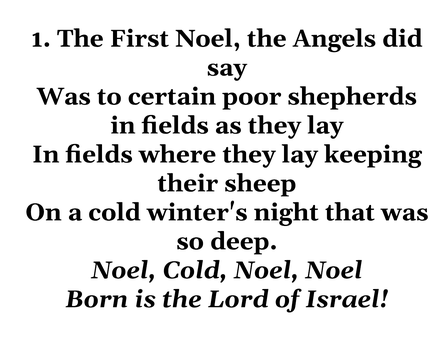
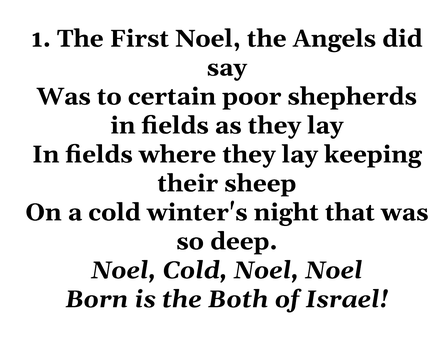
Lord: Lord -> Both
